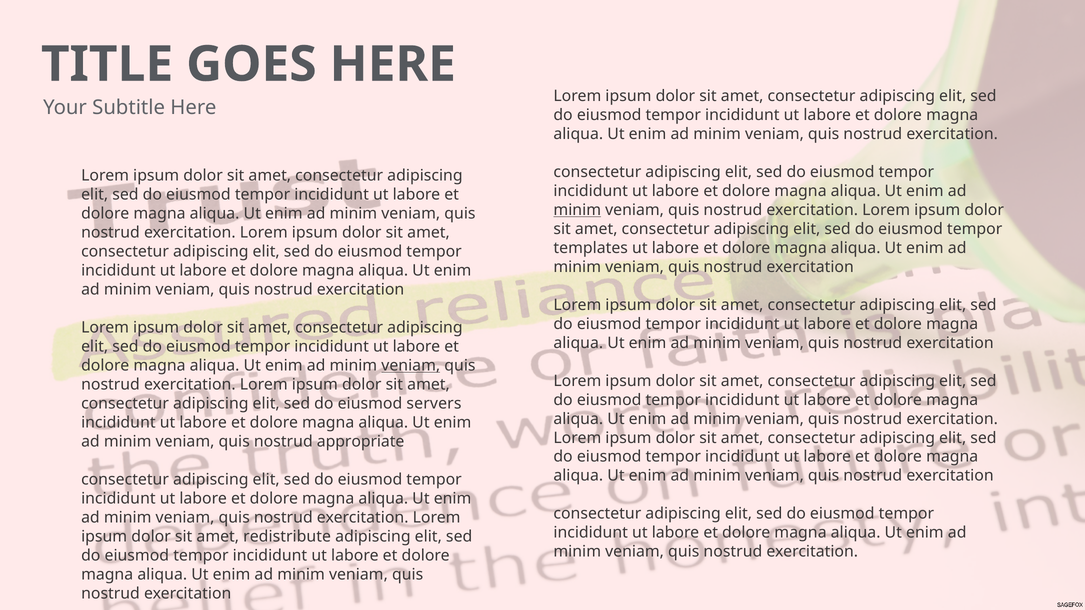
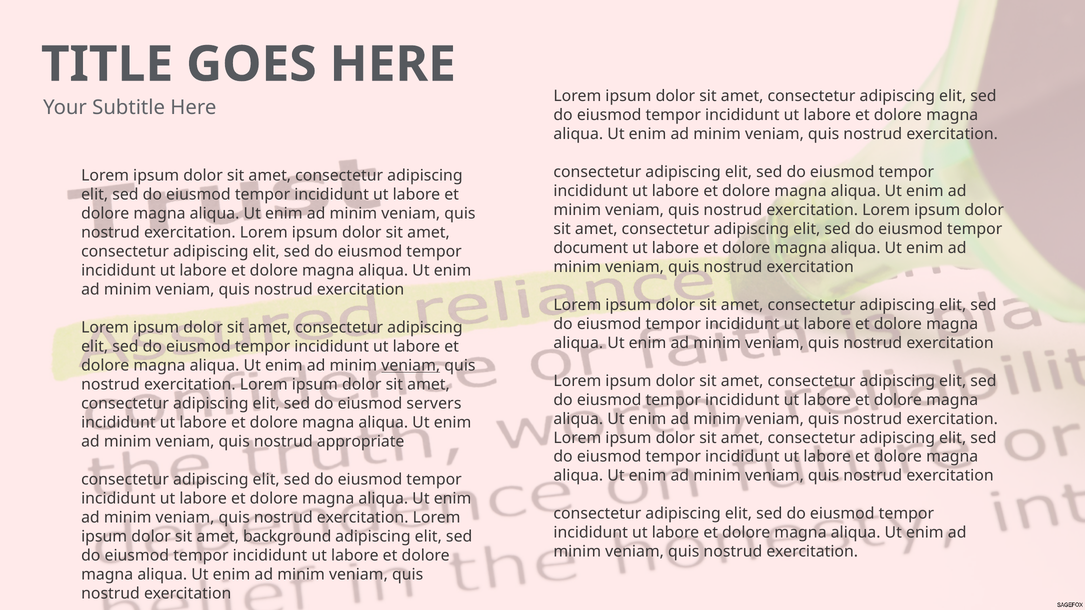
minim at (577, 210) underline: present -> none
templates: templates -> document
redistribute: redistribute -> background
